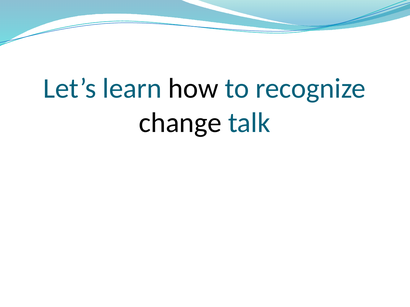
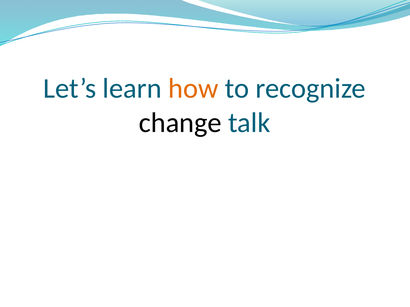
how colour: black -> orange
